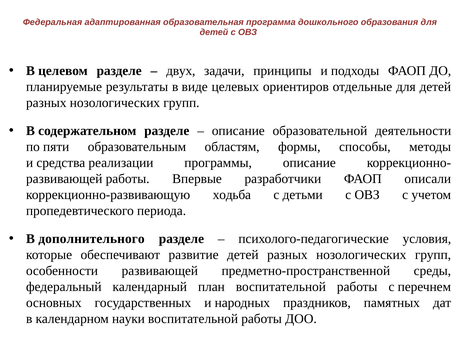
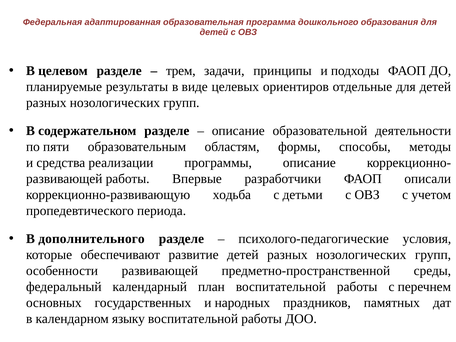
двух: двух -> трем
науки: науки -> языку
